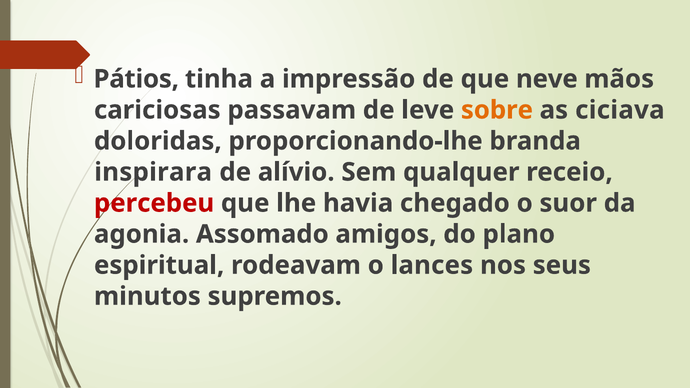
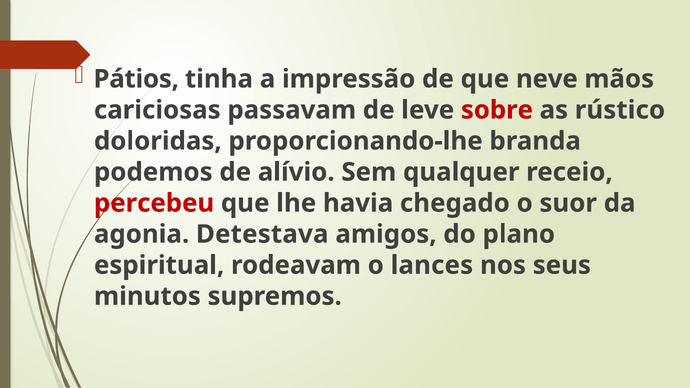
sobre colour: orange -> red
ciciava: ciciava -> rústico
inspirara: inspirara -> podemos
Assomado: Assomado -> Detestava
